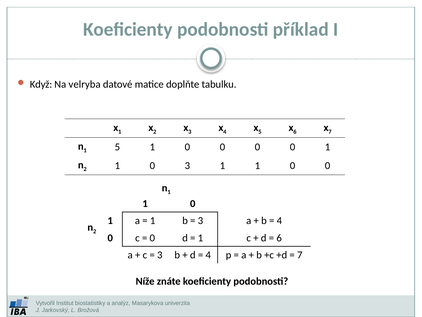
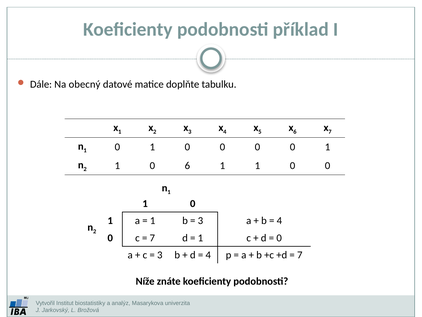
Když: Když -> Dále
velryba: velryba -> obecný
5 at (117, 147): 5 -> 0
0 3: 3 -> 6
0 at (152, 237): 0 -> 7
6 at (279, 237): 6 -> 0
